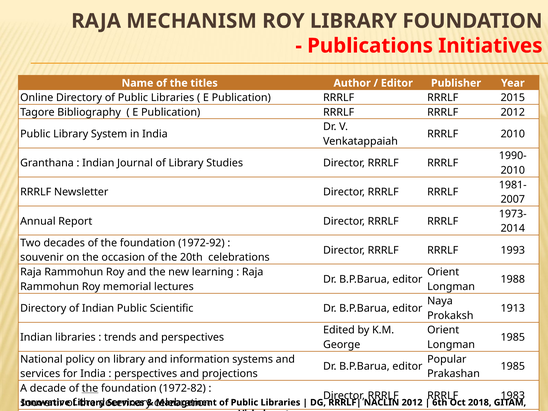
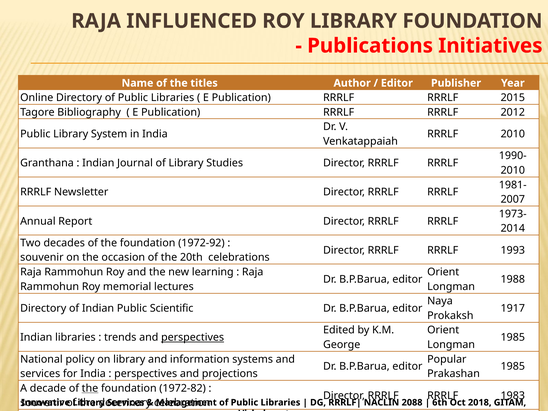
MECHANISM: MECHANISM -> INFLUENCED
1913: 1913 -> 1917
perspectives at (193, 337) underline: none -> present
NACLIN 2012: 2012 -> 2088
